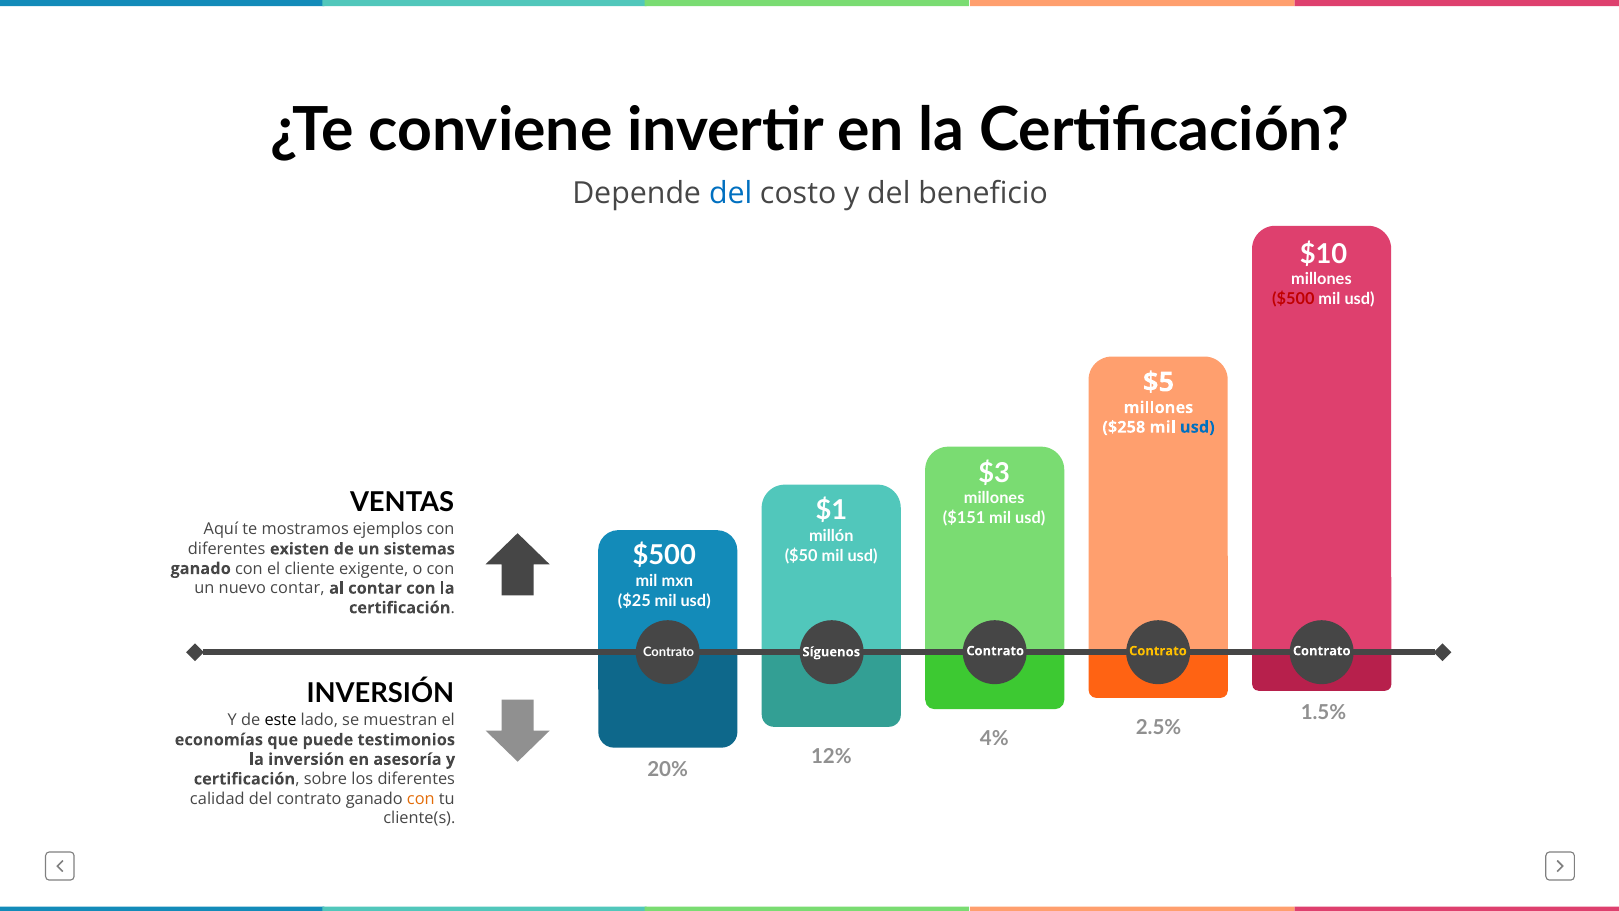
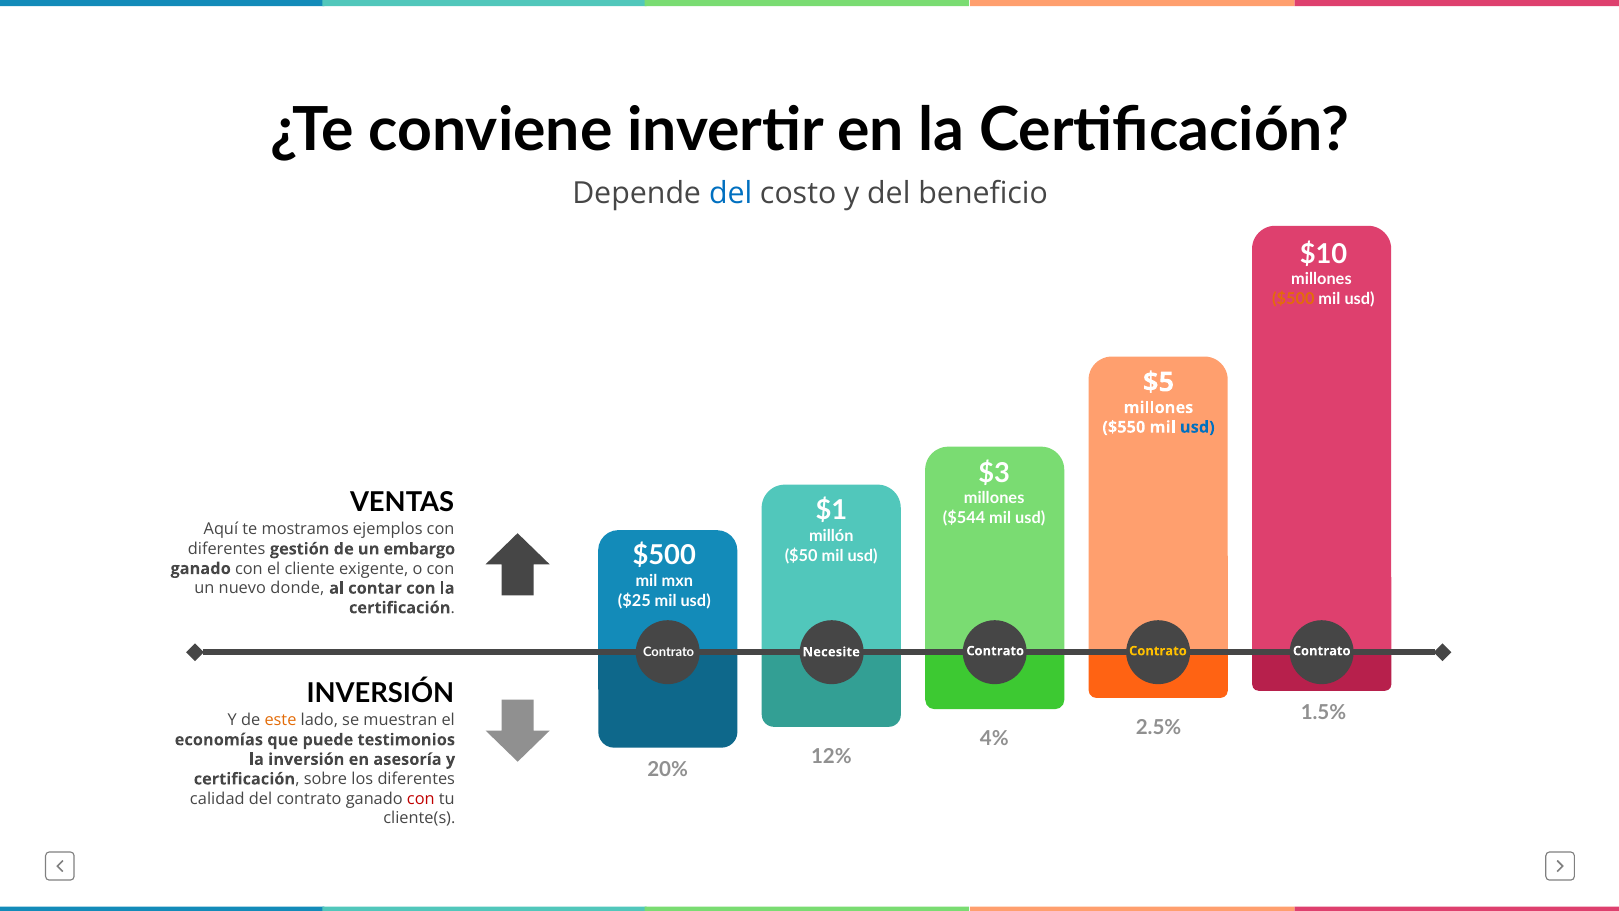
$500 at (1293, 299) colour: red -> orange
$258: $258 -> $550
$151: $151 -> $544
existen: existen -> gestión
sistemas: sistemas -> embargo
nuevo contar: contar -> donde
Síguenos: Síguenos -> Necesite
este colour: black -> orange
con at (421, 798) colour: orange -> red
